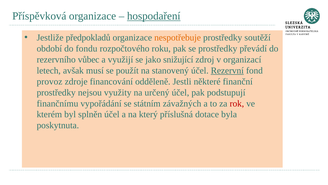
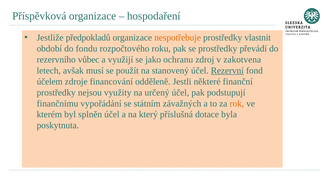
hospodaření underline: present -> none
soutěží: soutěží -> vlastnit
snižující: snižující -> ochranu
organizací: organizací -> zakotvena
provoz: provoz -> účelem
rok colour: red -> orange
